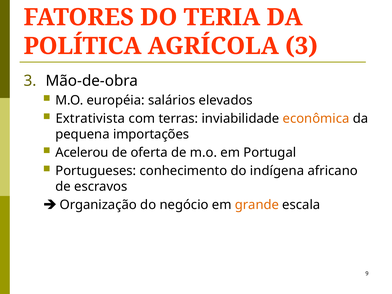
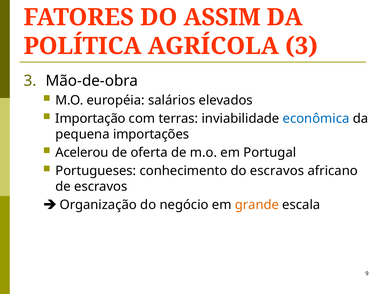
TERIA: TERIA -> ASSIM
Extrativista: Extrativista -> Importação
econômica colour: orange -> blue
do indígena: indígena -> escravos
